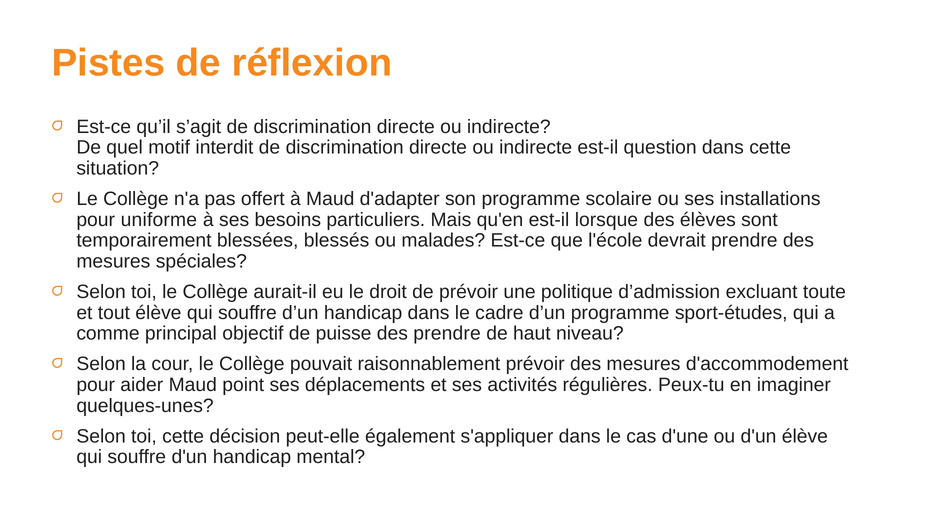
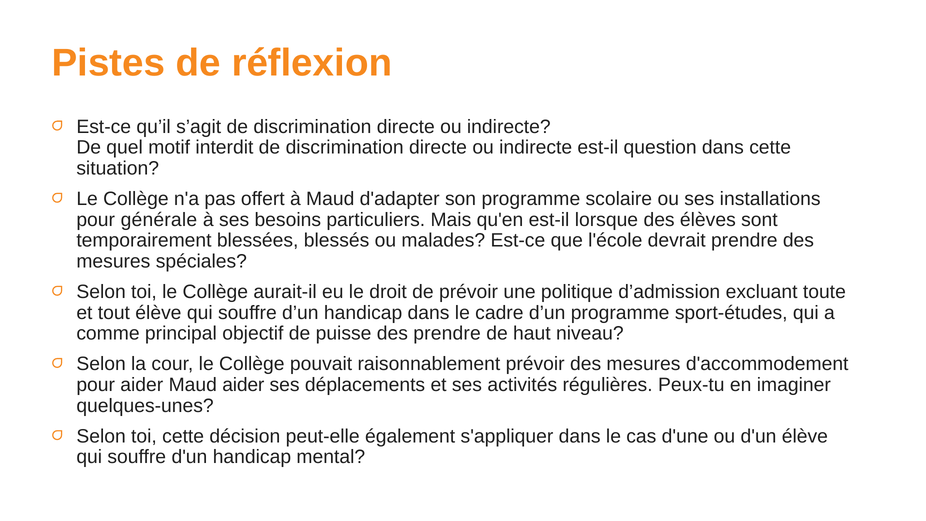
uniforme: uniforme -> générale
Maud point: point -> aider
